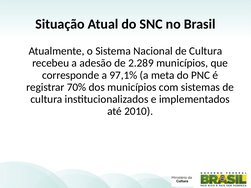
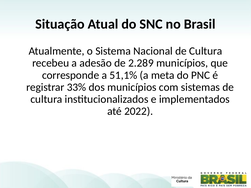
97,1%: 97,1% -> 51,1%
70%: 70% -> 33%
2010: 2010 -> 2022
